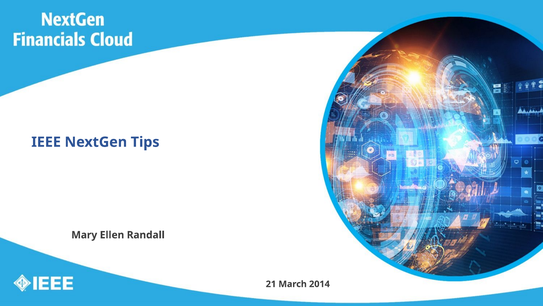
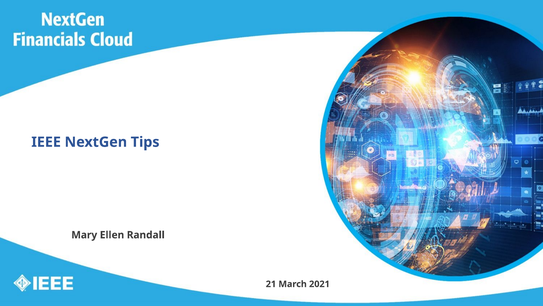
2014: 2014 -> 2021
